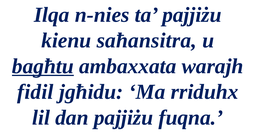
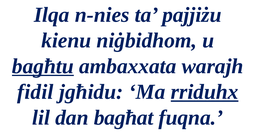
saħansitra: saħansitra -> niġbidhom
rriduhx underline: none -> present
dan pajjiżu: pajjiżu -> bagħat
